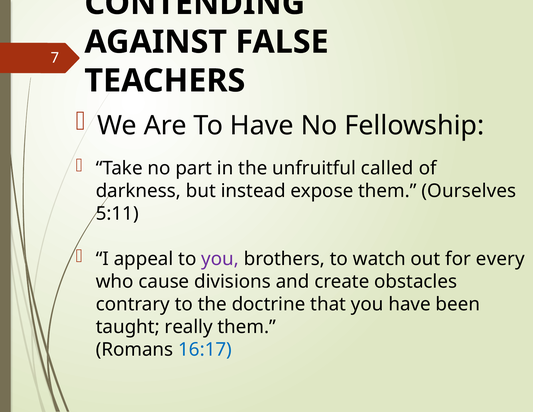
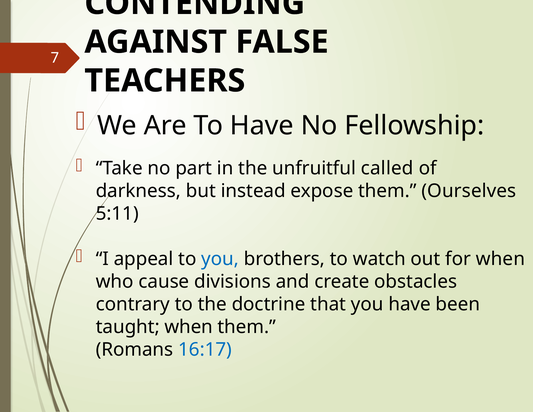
you at (220, 259) colour: purple -> blue
for every: every -> when
taught really: really -> when
